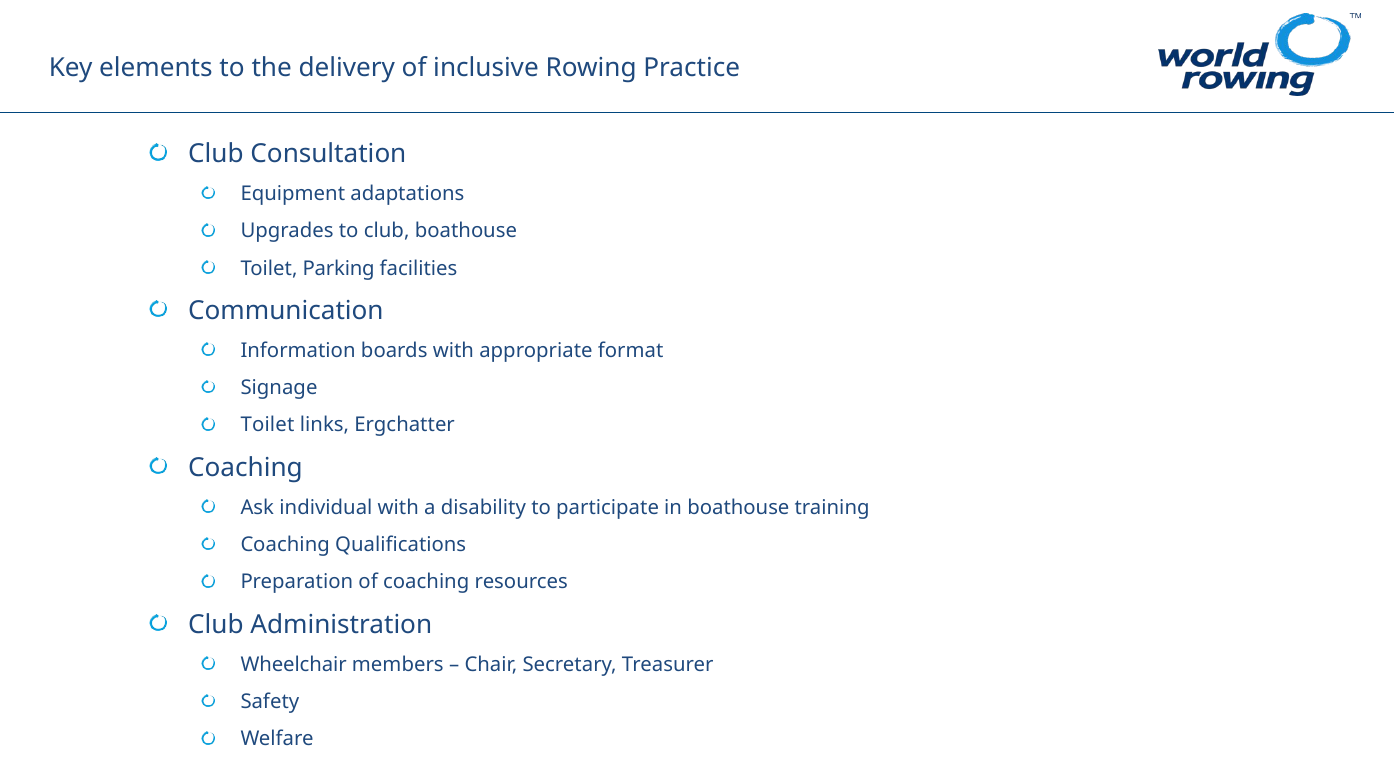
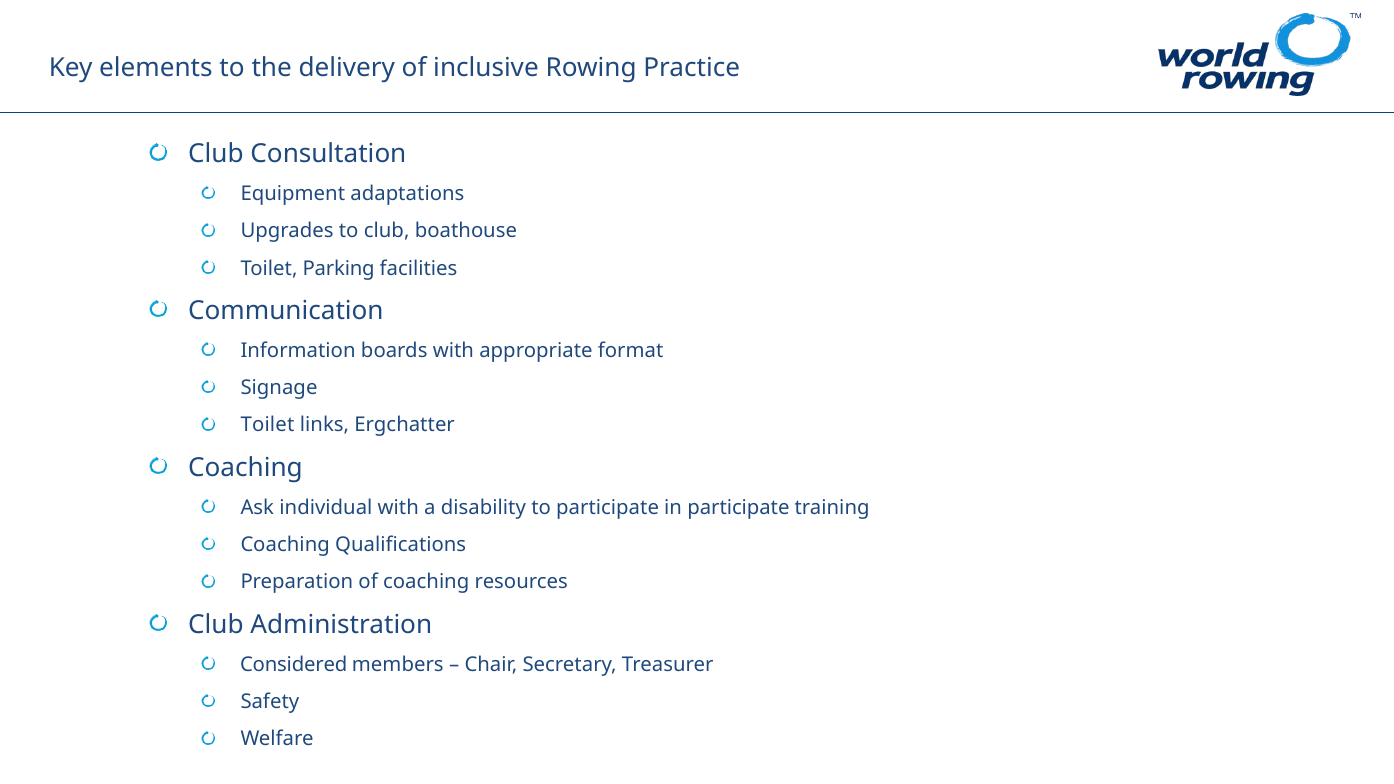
in boathouse: boathouse -> participate
Wheelchair: Wheelchair -> Considered
